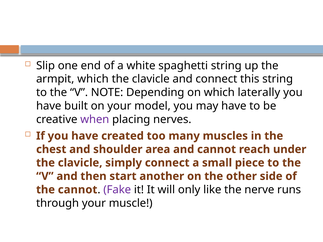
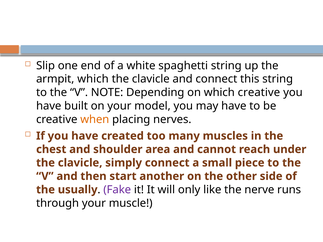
which laterally: laterally -> creative
when colour: purple -> orange
the cannot: cannot -> usually
